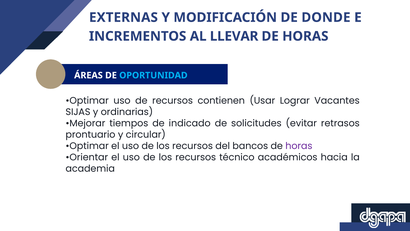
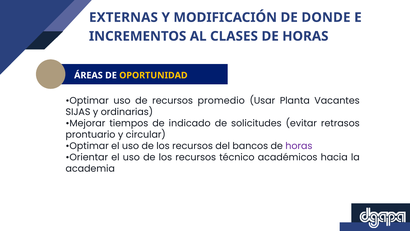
LLEVAR: LLEVAR -> CLASES
OPORTUNIDAD colour: light blue -> yellow
contienen: contienen -> promedio
Lograr: Lograr -> Planta
